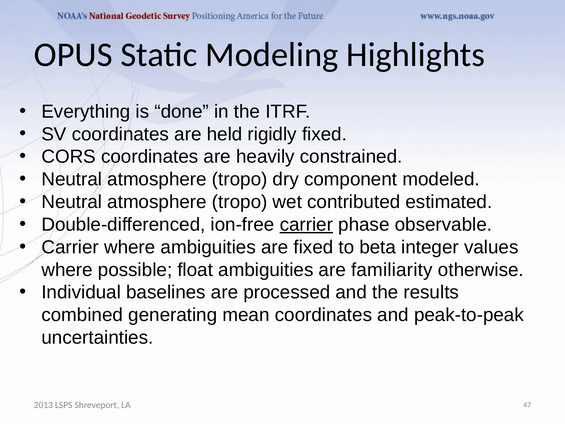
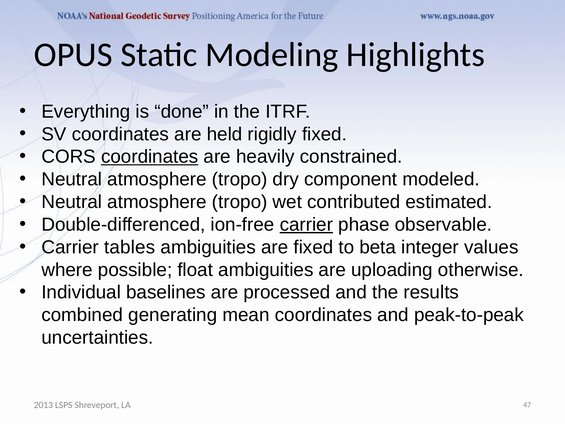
coordinates at (150, 157) underline: none -> present
Carrier where: where -> tables
familiarity: familiarity -> uploading
